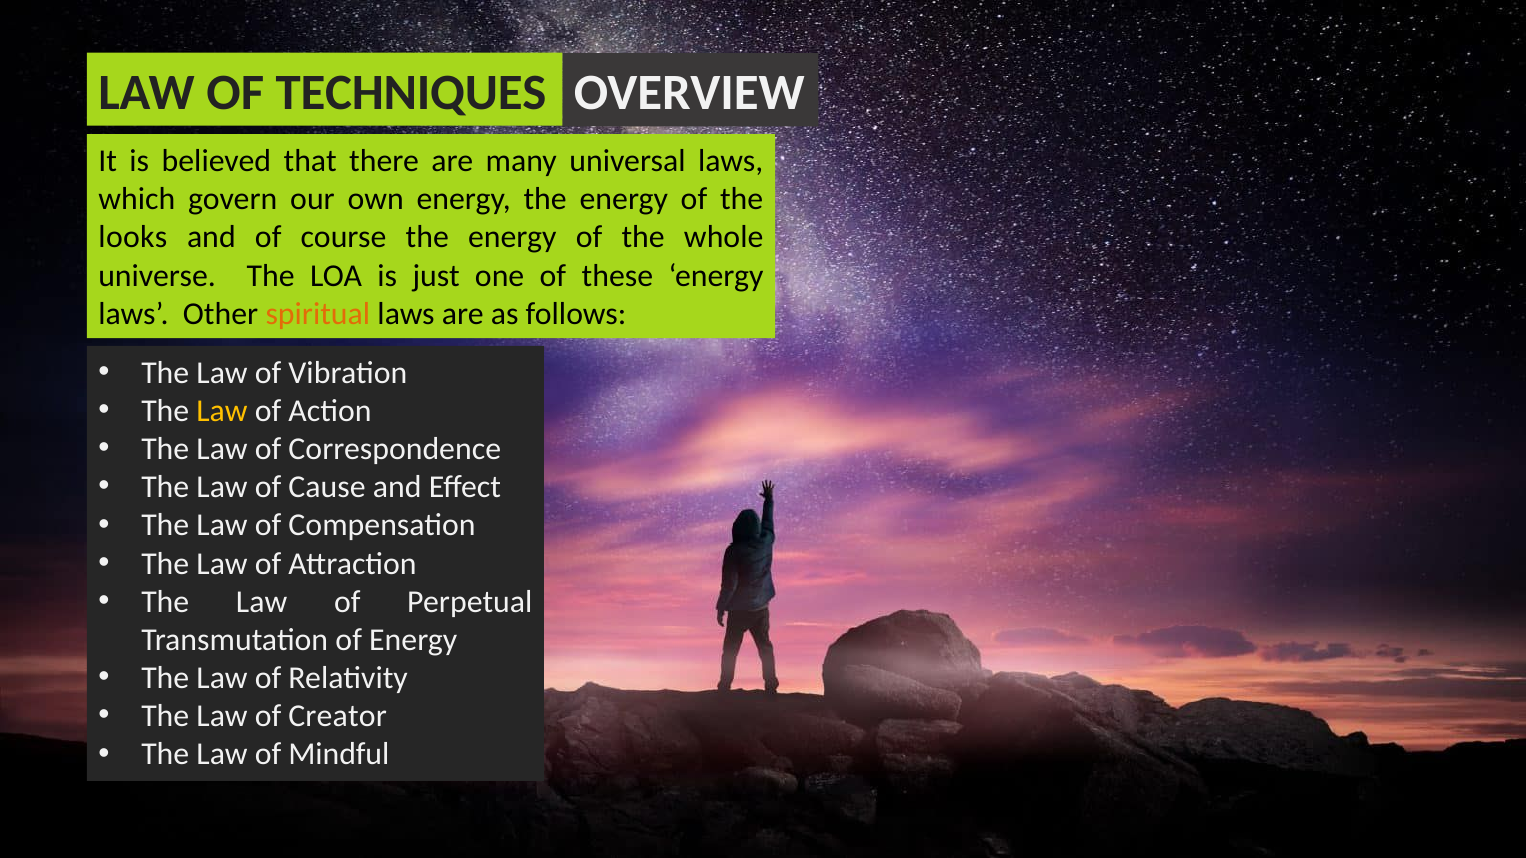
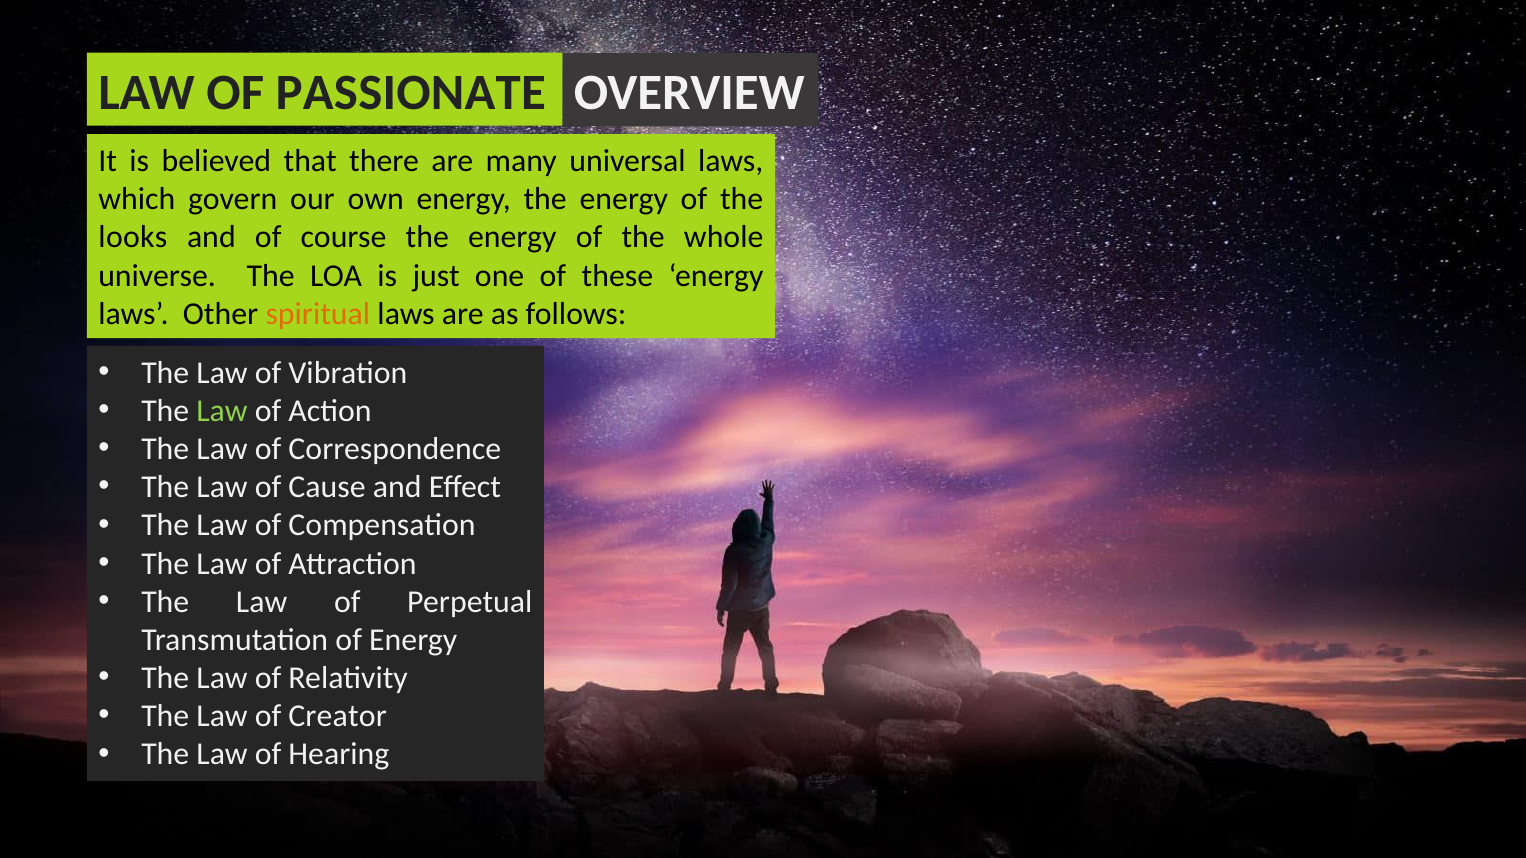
TECHNIQUES: TECHNIQUES -> PASSIONATE
Law at (222, 411) colour: yellow -> light green
Mindful: Mindful -> Hearing
